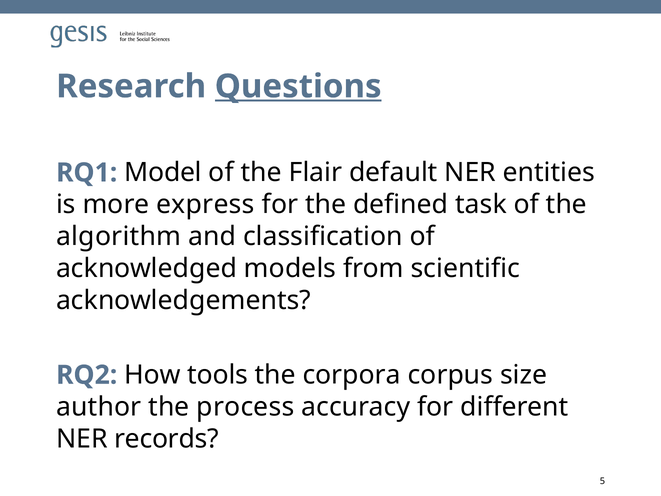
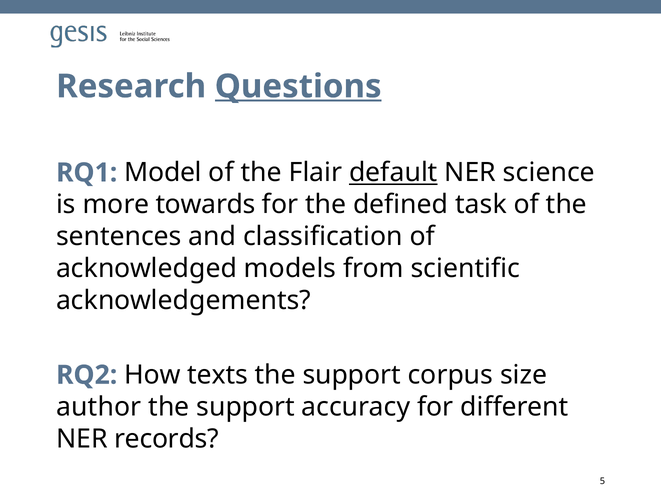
default underline: none -> present
entities: entities -> science
express: express -> towards
algorithm: algorithm -> sentences
tools: tools -> texts
corpora at (352, 375): corpora -> support
process at (245, 407): process -> support
